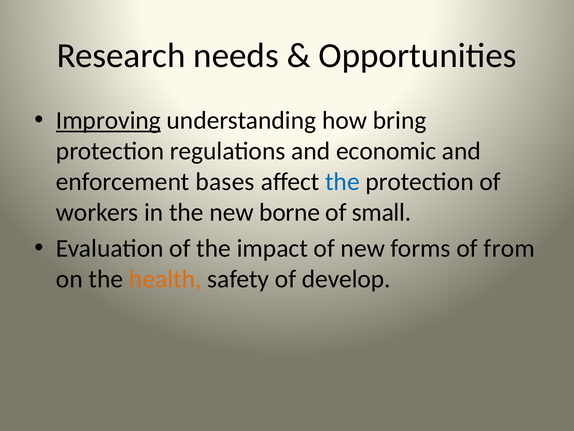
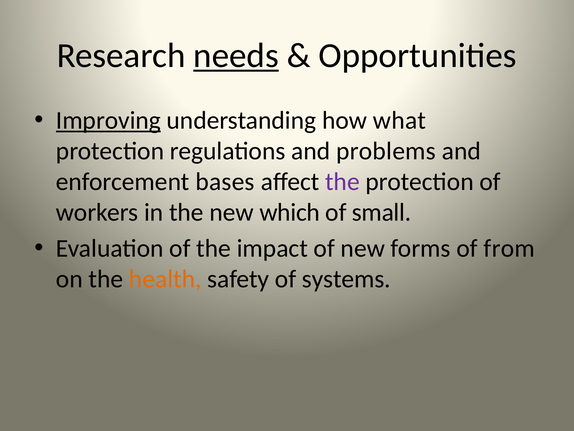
needs underline: none -> present
bring: bring -> what
economic: economic -> problems
the at (342, 182) colour: blue -> purple
borne: borne -> which
develop: develop -> systems
